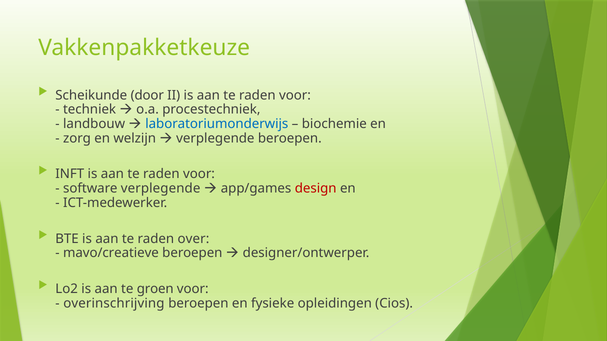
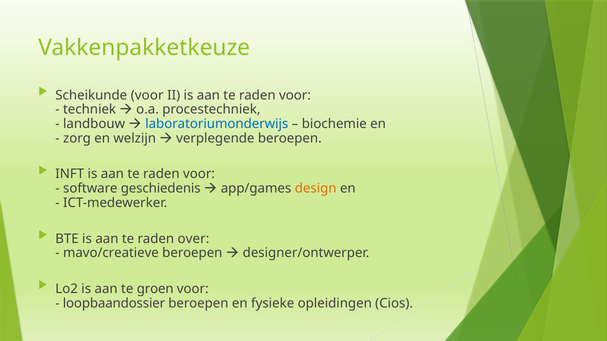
Scheikunde door: door -> voor
software verplegende: verplegende -> geschiedenis
design colour: red -> orange
overinschrijving: overinschrijving -> loopbaandossier
